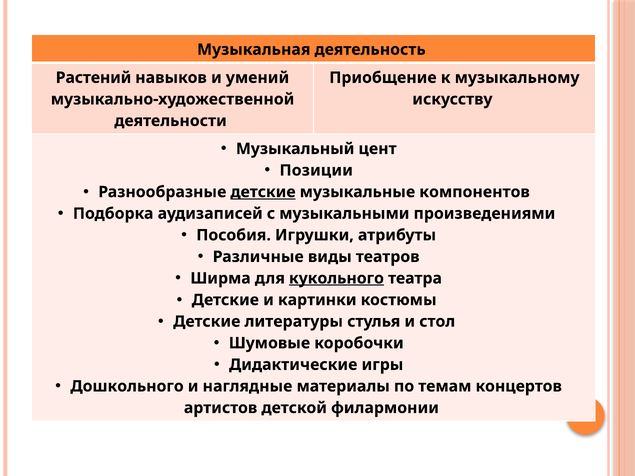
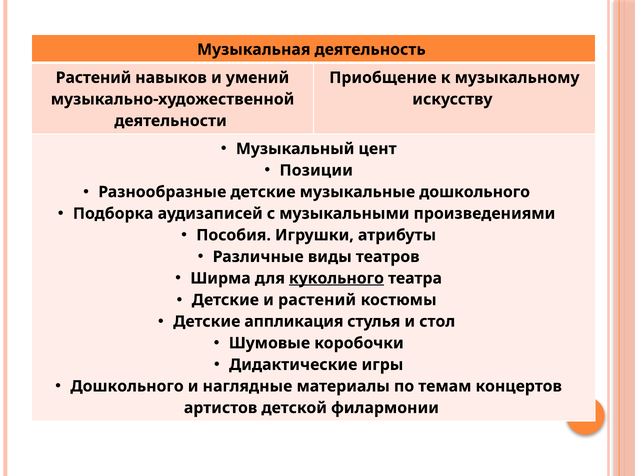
детские at (263, 192) underline: present -> none
музыкальные компонентов: компонентов -> дошкольного
и картинки: картинки -> растений
литературы: литературы -> аппликация
